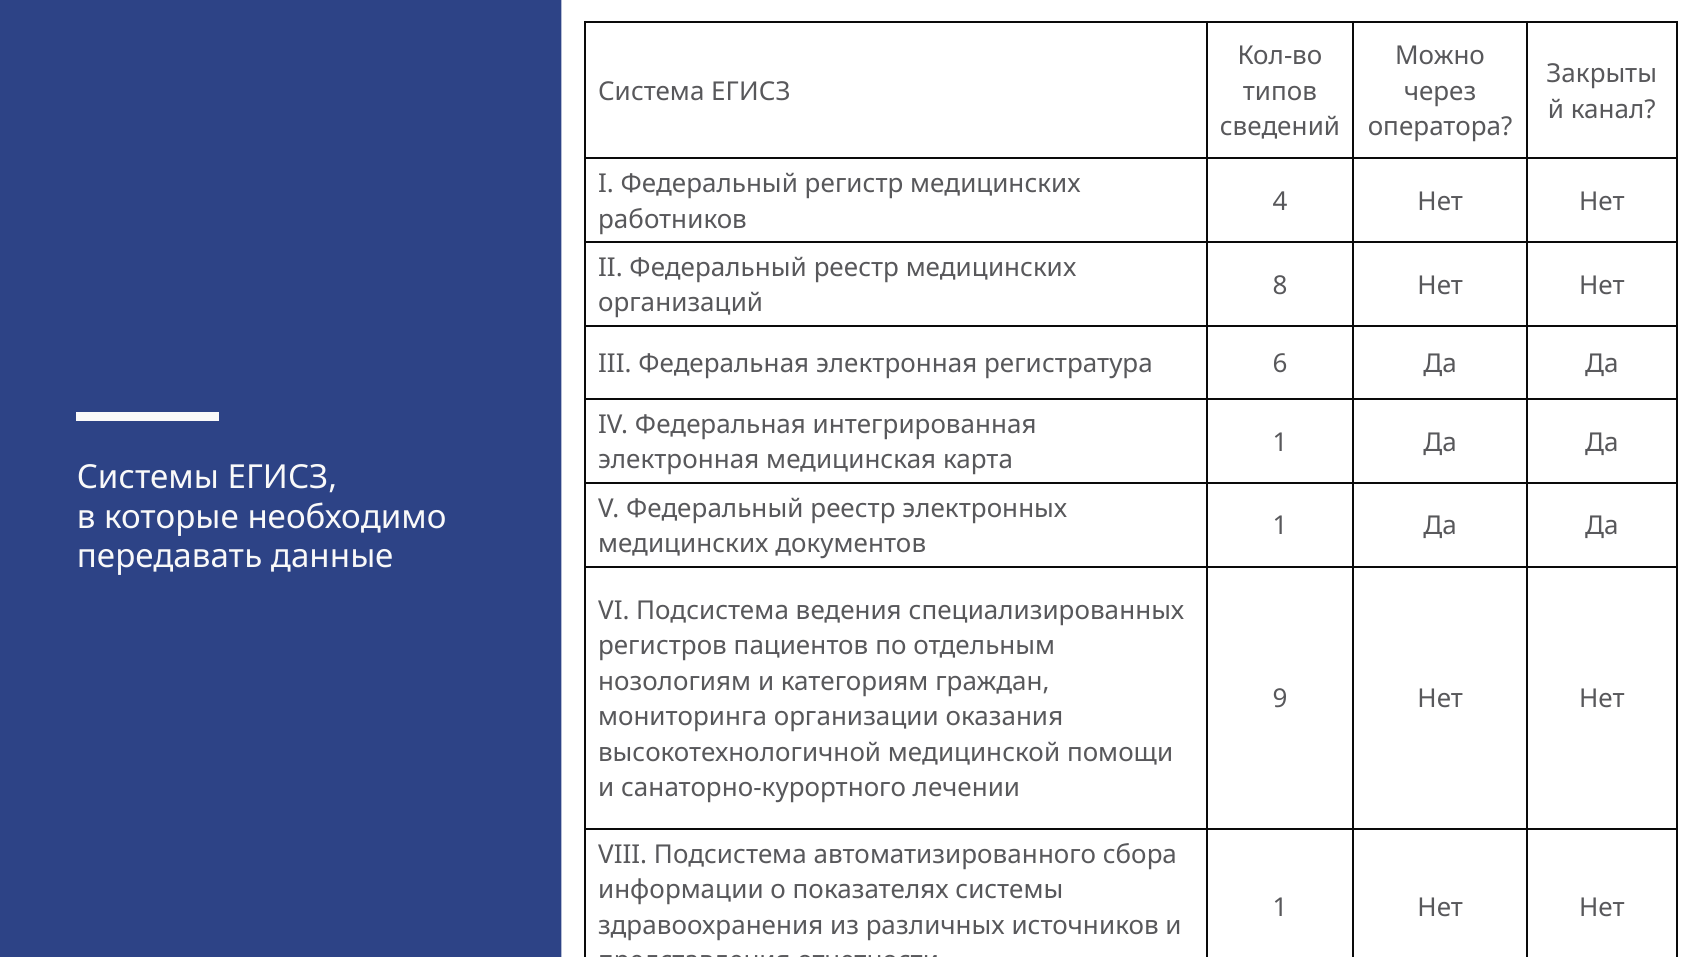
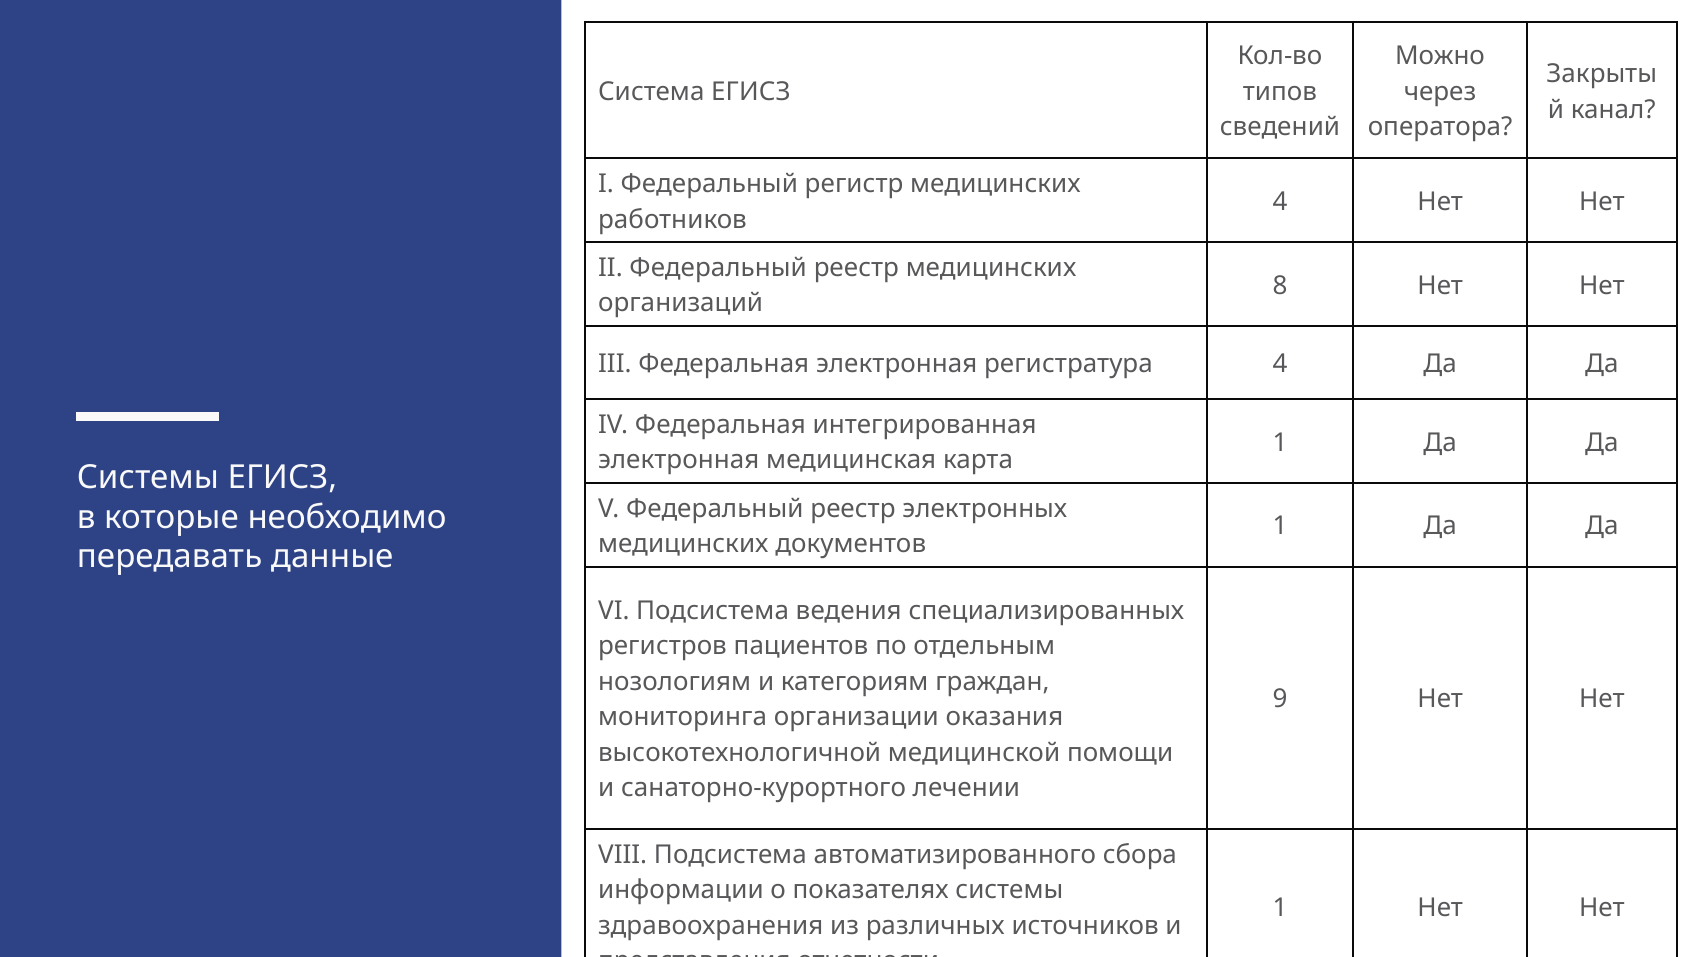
регистратура 6: 6 -> 4
